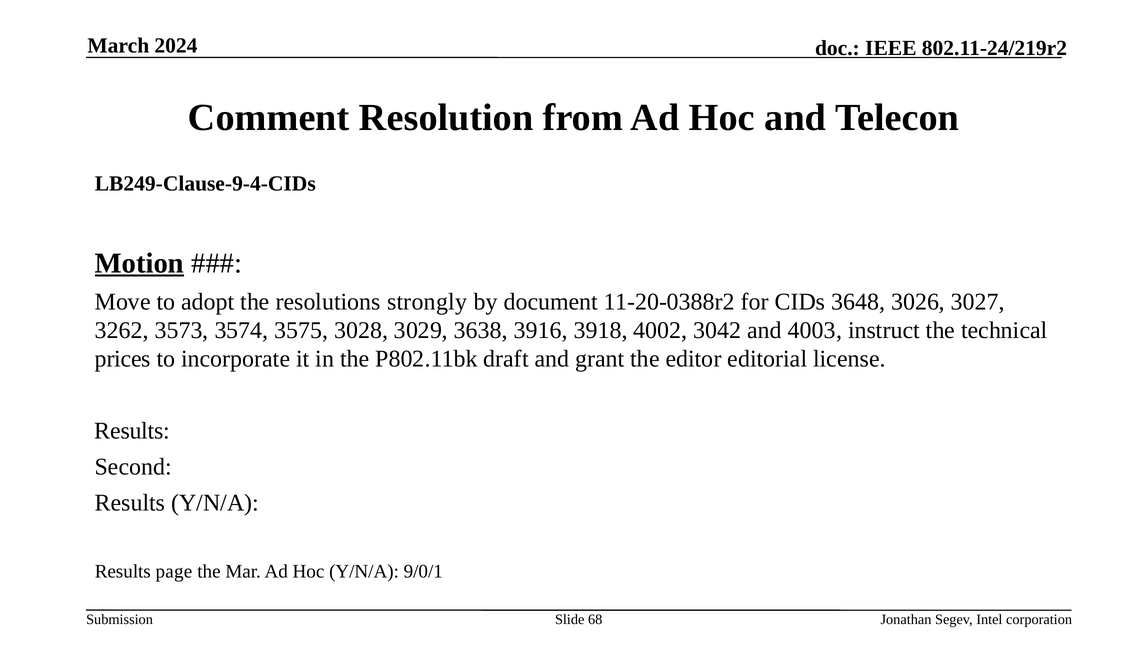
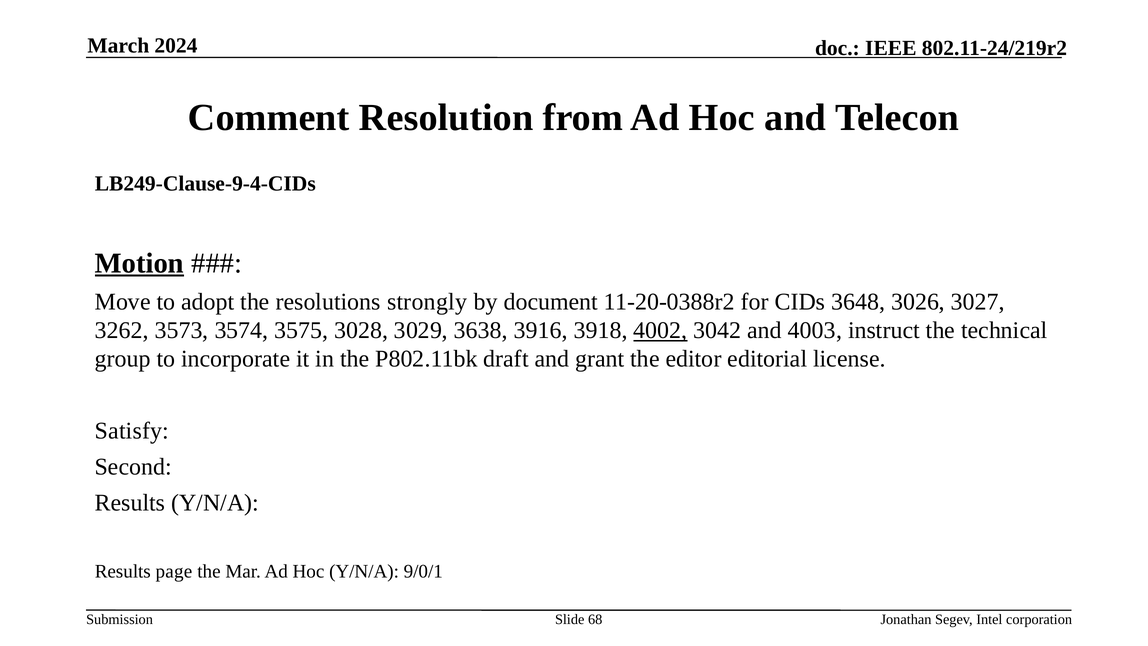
4002 underline: none -> present
prices: prices -> group
Results at (132, 431): Results -> Satisfy
